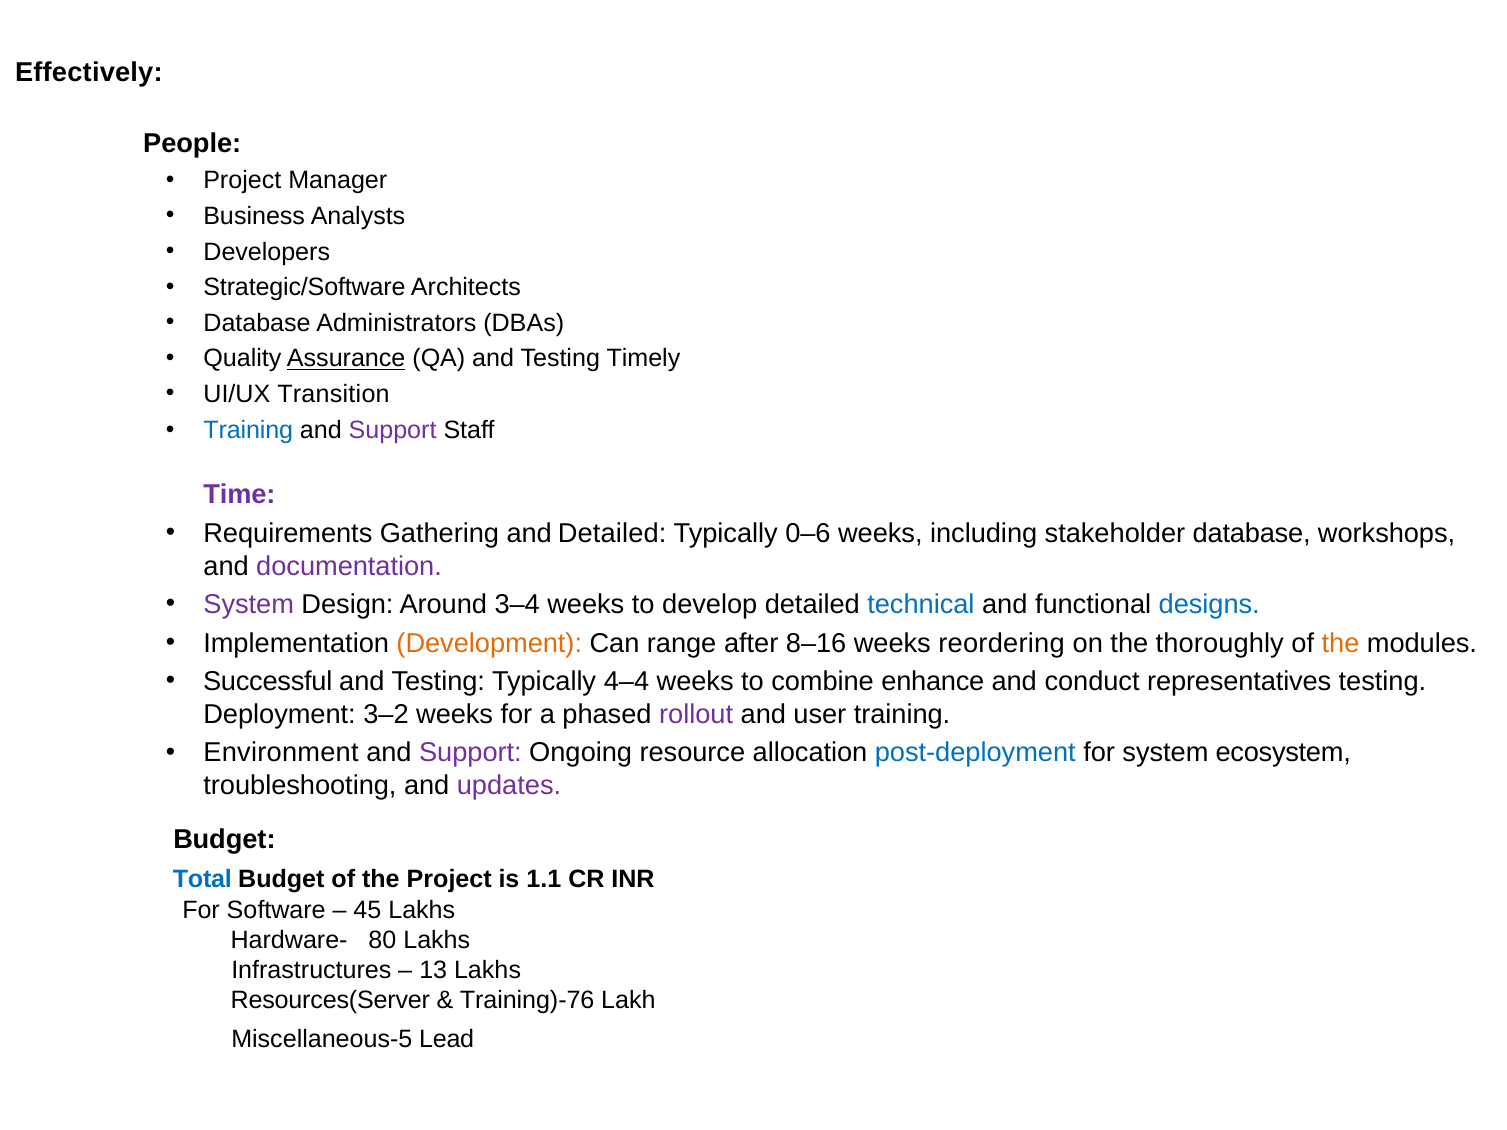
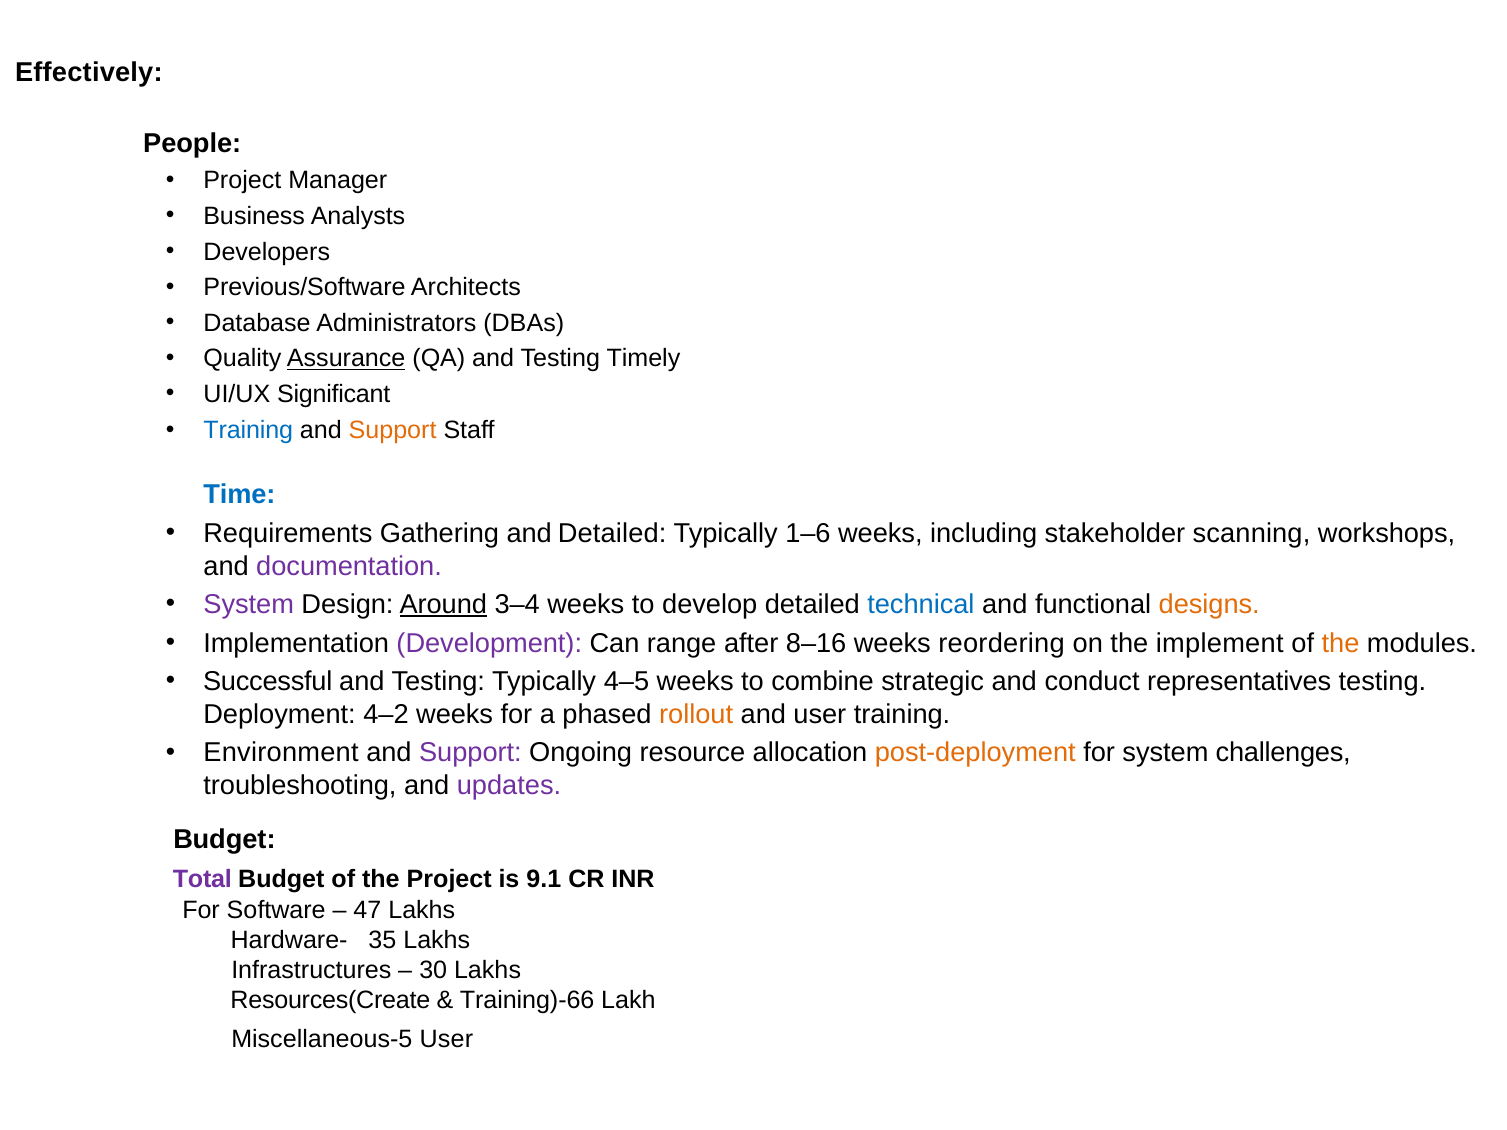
Strategic/Software: Strategic/Software -> Previous/Software
Transition: Transition -> Significant
Support at (393, 431) colour: purple -> orange
Time colour: purple -> blue
0–6: 0–6 -> 1–6
stakeholder database: database -> scanning
Around underline: none -> present
designs colour: blue -> orange
Development colour: orange -> purple
thoroughly: thoroughly -> implement
4–4: 4–4 -> 4–5
enhance: enhance -> strategic
3–2: 3–2 -> 4–2
rollout colour: purple -> orange
post-deployment colour: blue -> orange
ecosystem: ecosystem -> challenges
Total colour: blue -> purple
1.1: 1.1 -> 9.1
45: 45 -> 47
80: 80 -> 35
13: 13 -> 30
Resources(Server: Resources(Server -> Resources(Create
Training)-76: Training)-76 -> Training)-66
Miscellaneous-5 Lead: Lead -> User
